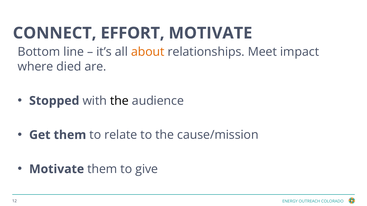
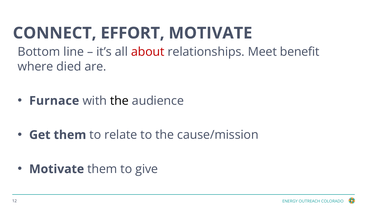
about colour: orange -> red
impact: impact -> benefit
Stopped: Stopped -> Furnace
